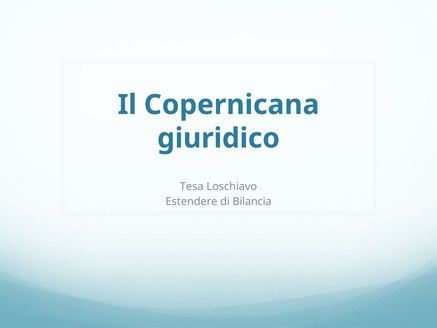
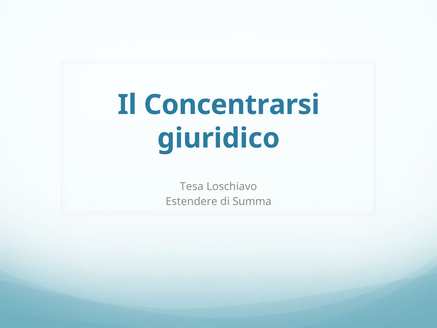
Copernicana: Copernicana -> Concentrarsi
Bilancia: Bilancia -> Summa
